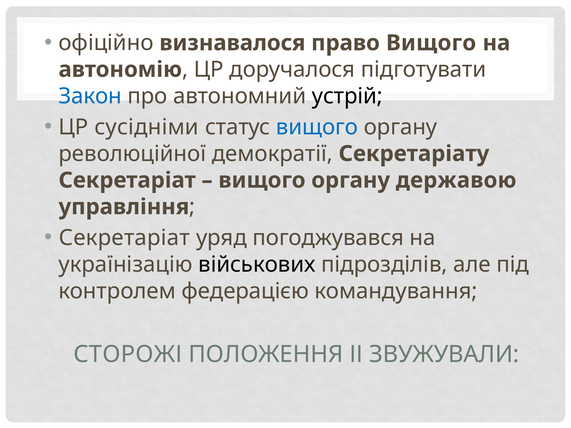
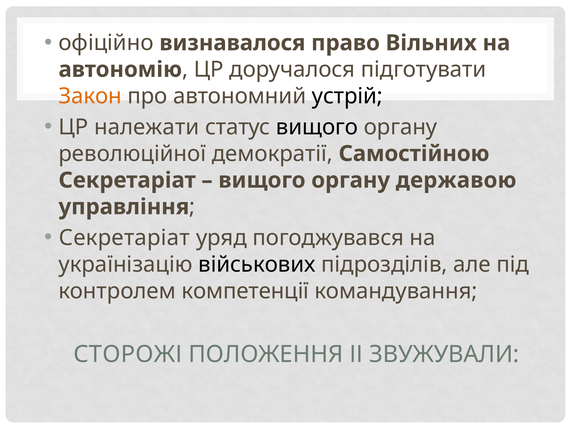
право Вищого: Вищого -> Вільних
Закон colour: blue -> orange
сусідніми: сусідніми -> належати
вищого at (317, 127) colour: blue -> black
Секретаріату: Секретаріату -> Самостійною
федерацією: федерацією -> компетенції
